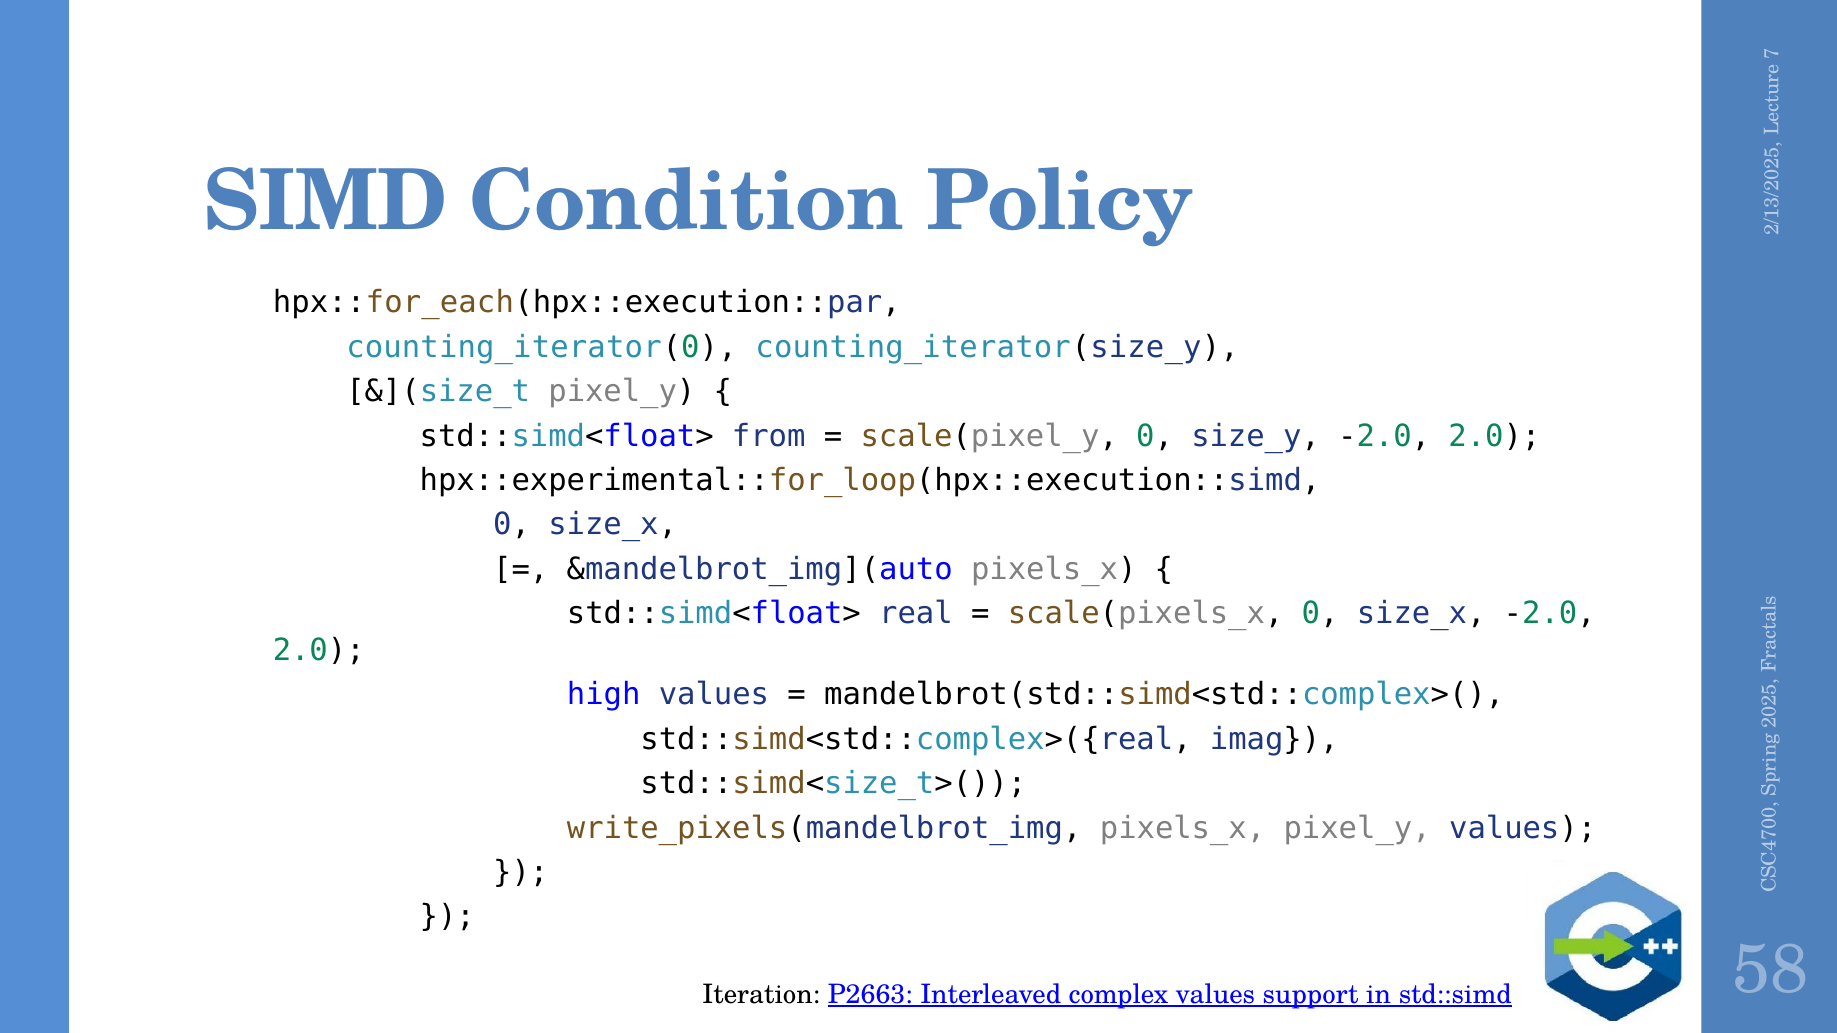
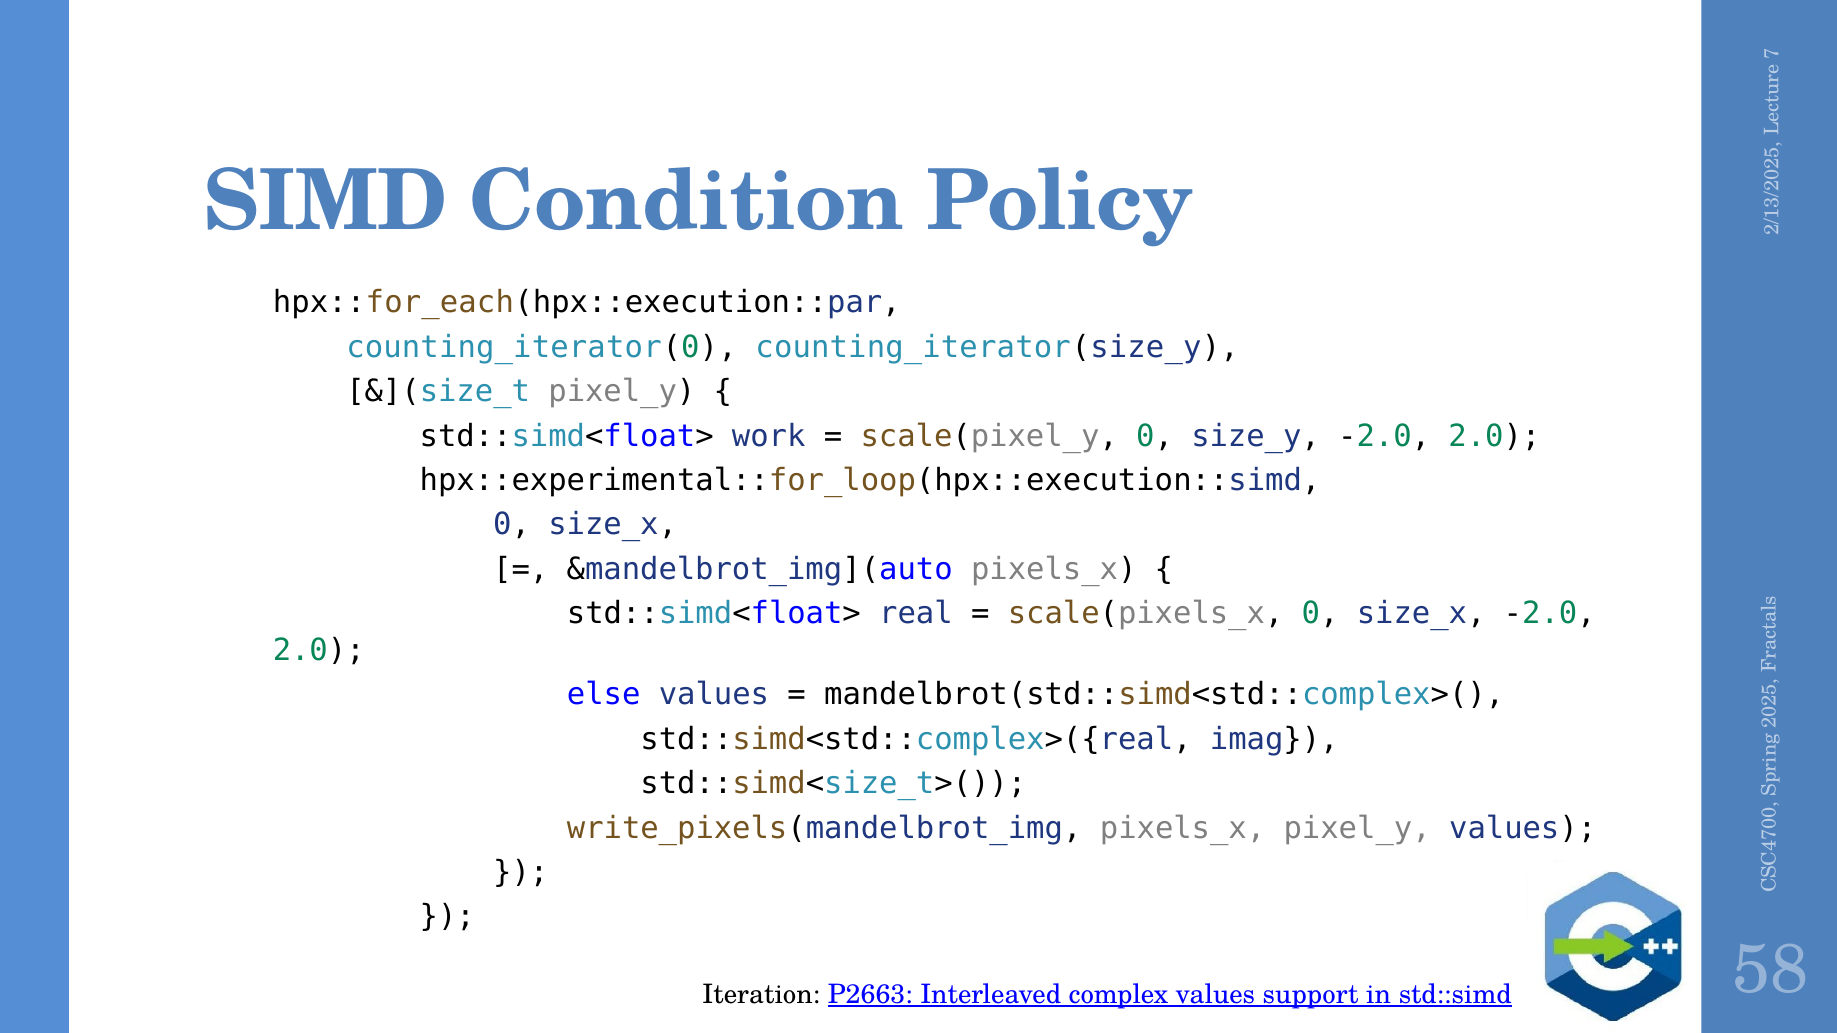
from: from -> work
high: high -> else
